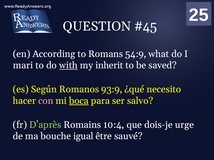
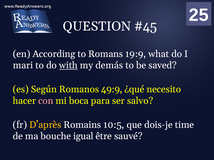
54:9: 54:9 -> 19:9
inherit: inherit -> demás
93:9: 93:9 -> 49:9
boca underline: present -> none
D’après colour: light green -> yellow
10:4: 10:4 -> 10:5
urge: urge -> time
